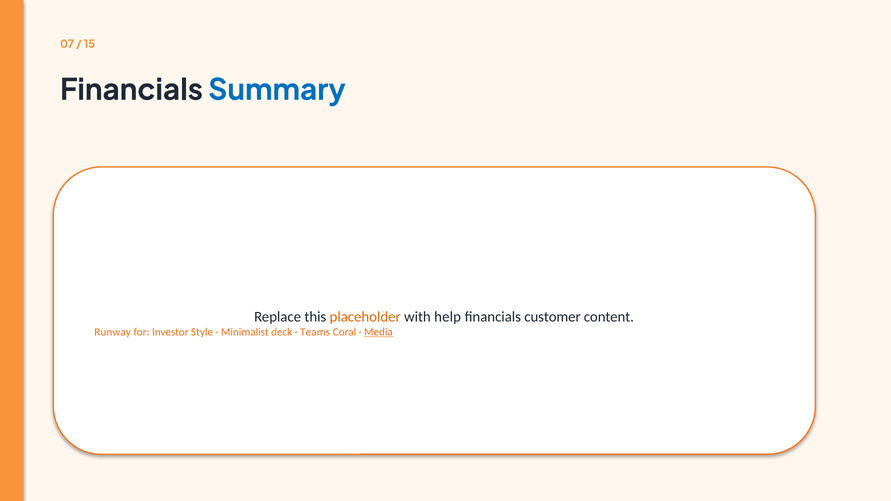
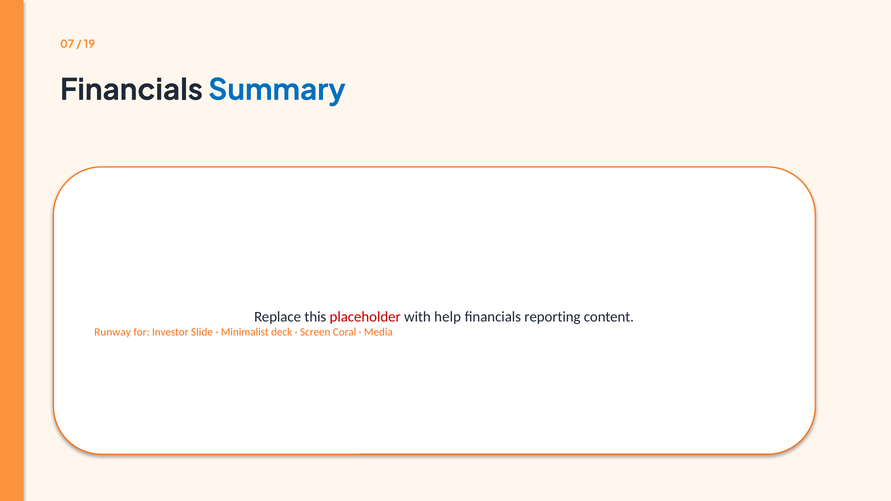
15: 15 -> 19
placeholder colour: orange -> red
customer: customer -> reporting
Style: Style -> Slide
Teams: Teams -> Screen
Media underline: present -> none
